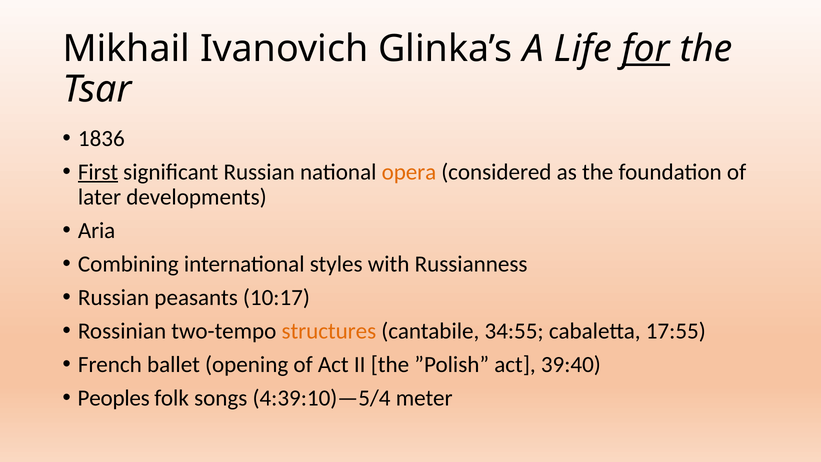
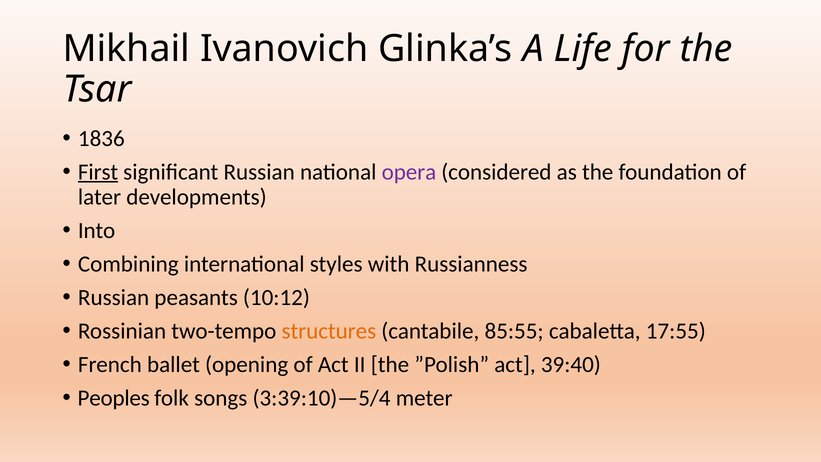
for underline: present -> none
opera colour: orange -> purple
Aria: Aria -> Into
10:17: 10:17 -> 10:12
34:55: 34:55 -> 85:55
4:39:10)—5/4: 4:39:10)—5/4 -> 3:39:10)—5/4
